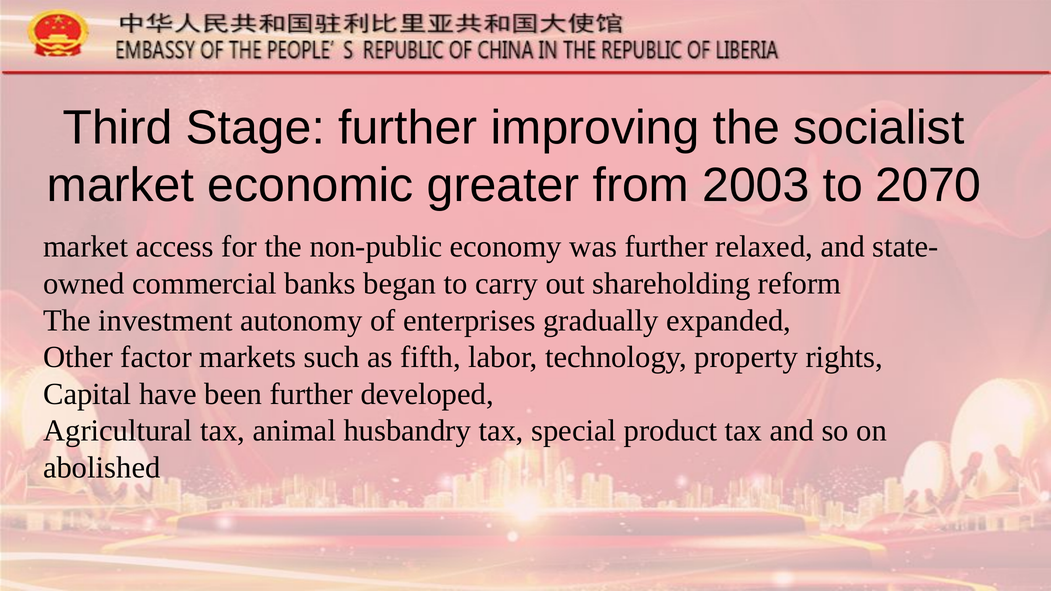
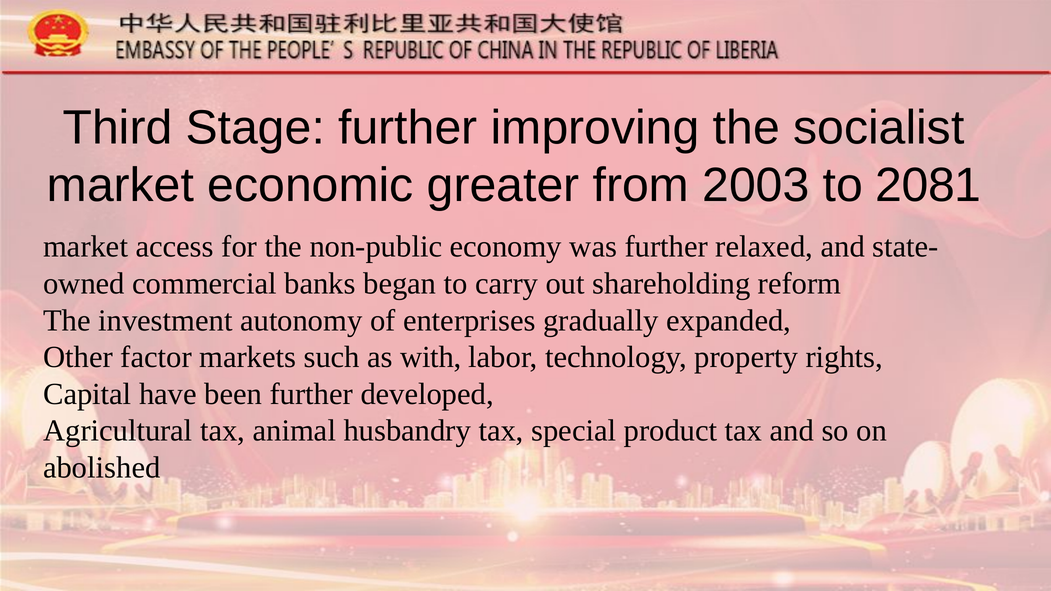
2070: 2070 -> 2081
fifth: fifth -> with
